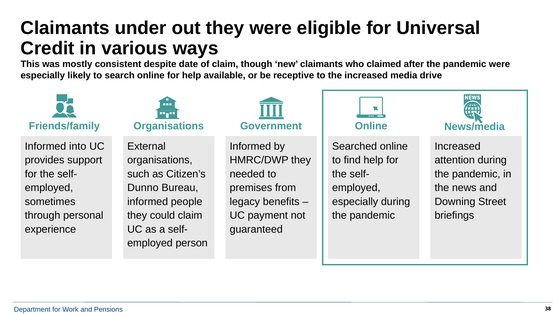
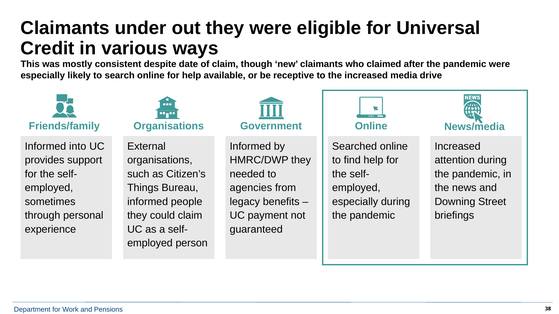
Dunno: Dunno -> Things
premises: premises -> agencies
